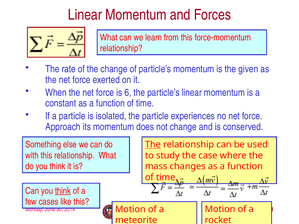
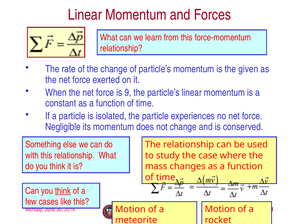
6: 6 -> 9
Approach: Approach -> Negligible
The at (153, 145) underline: present -> none
